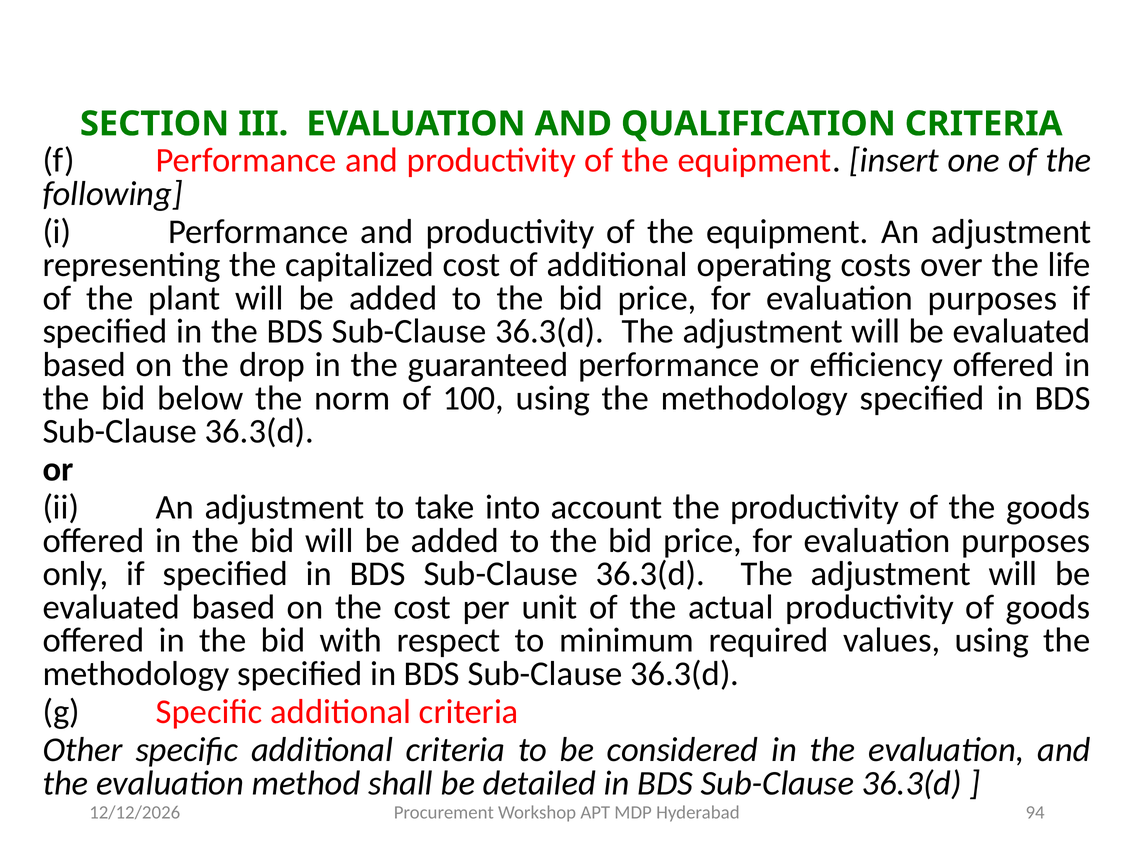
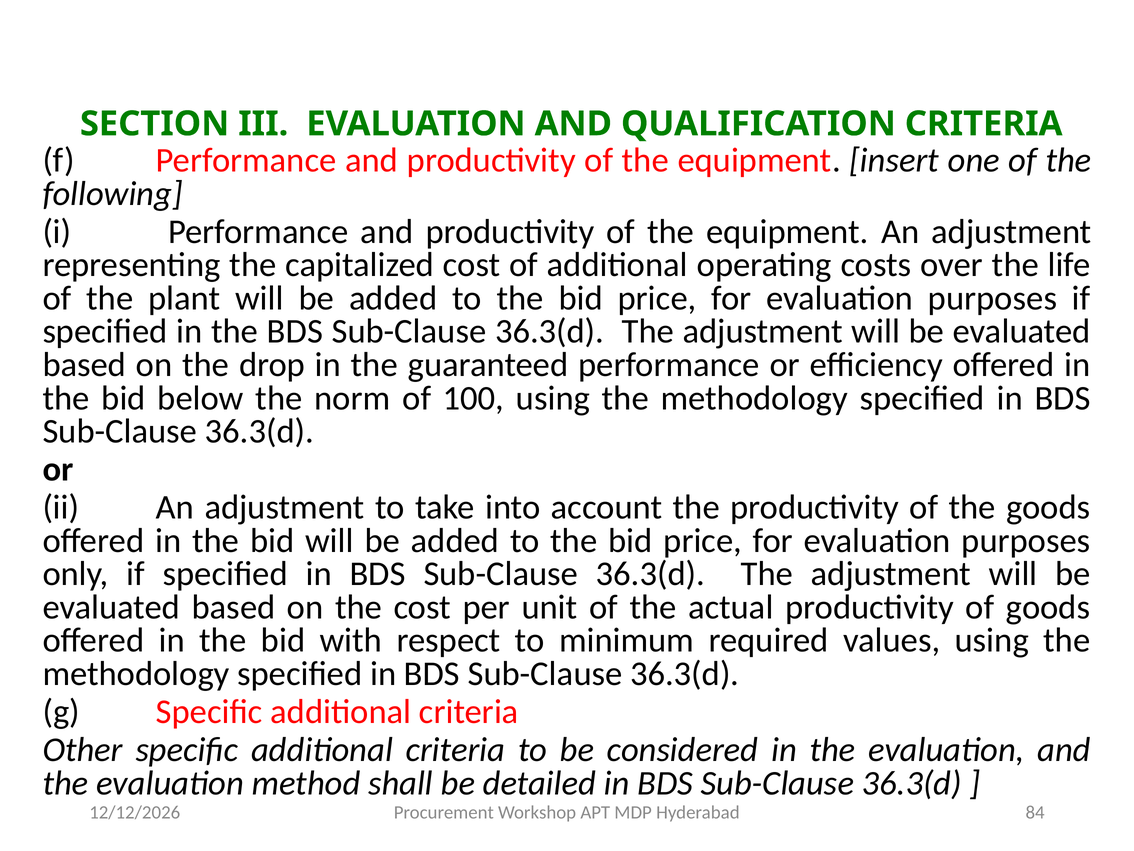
94: 94 -> 84
